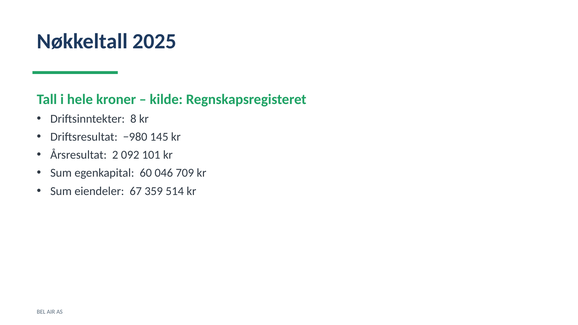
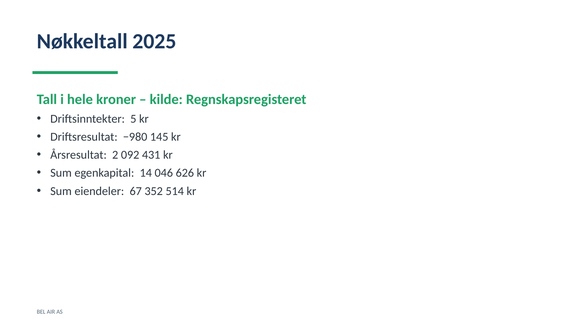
8: 8 -> 5
101: 101 -> 431
60: 60 -> 14
709: 709 -> 626
359: 359 -> 352
